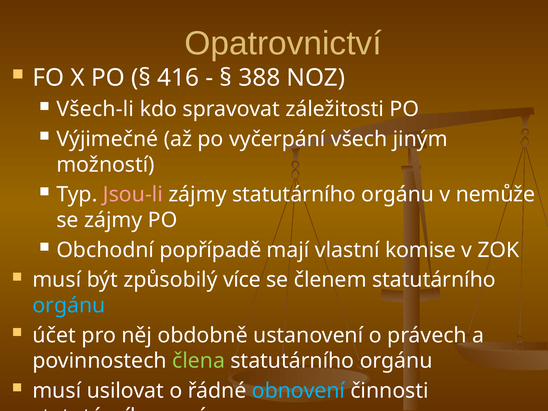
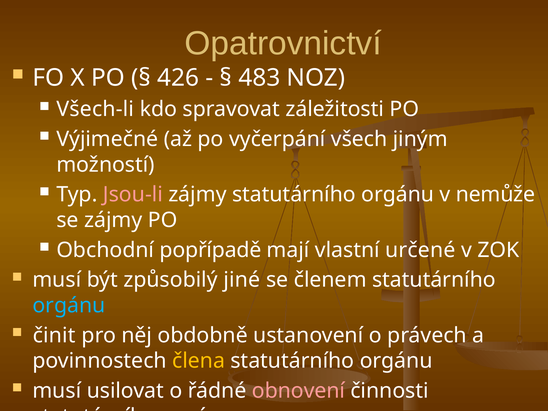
416: 416 -> 426
388: 388 -> 483
komise: komise -> určené
více: více -> jiné
účet: účet -> činit
člena colour: light green -> yellow
obnovení colour: light blue -> pink
